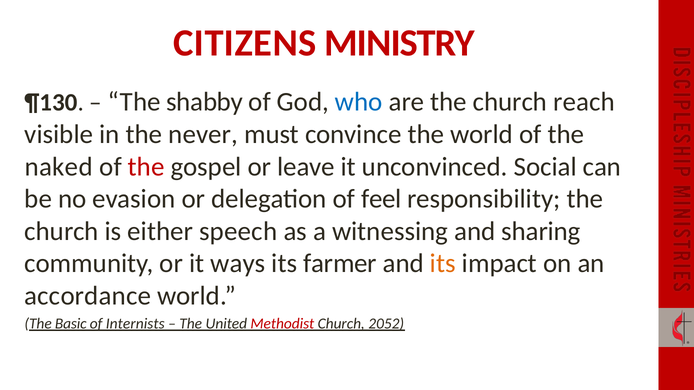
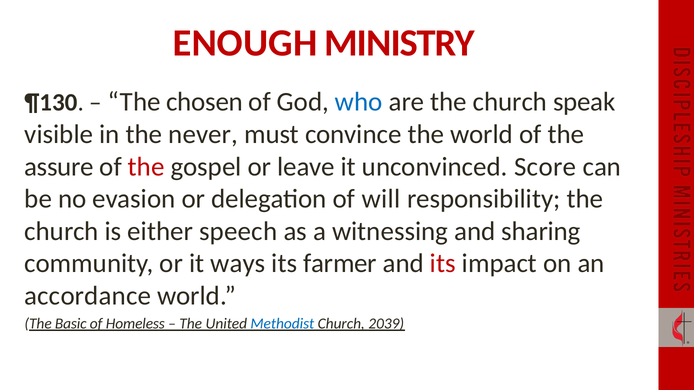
CITIZENS: CITIZENS -> ENOUGH
shabby: shabby -> chosen
reach: reach -> speak
naked: naked -> assure
Social: Social -> Score
feel: feel -> will
its at (443, 264) colour: orange -> red
Internists: Internists -> Homeless
Methodist colour: red -> blue
2052: 2052 -> 2039
